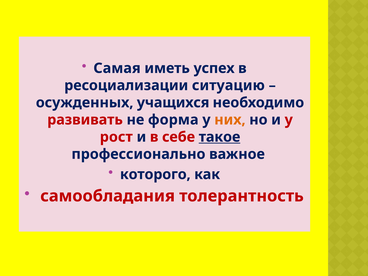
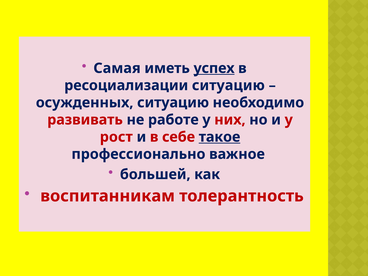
успех underline: none -> present
осужденных учащихся: учащихся -> ситуацию
форма: форма -> работе
них colour: orange -> red
которого: которого -> большей
самообладания: самообладания -> воспитанникам
